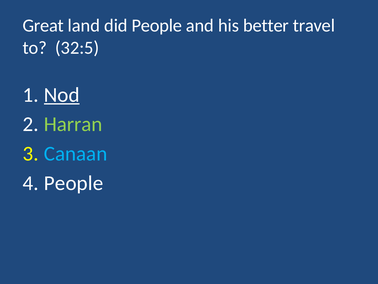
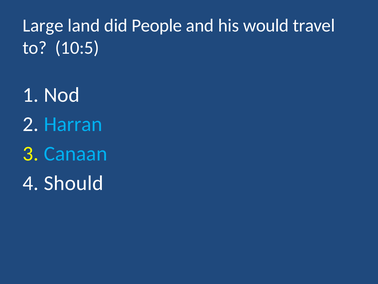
Great: Great -> Large
better: better -> would
32:5: 32:5 -> 10:5
Nod underline: present -> none
Harran colour: light green -> light blue
People at (74, 183): People -> Should
